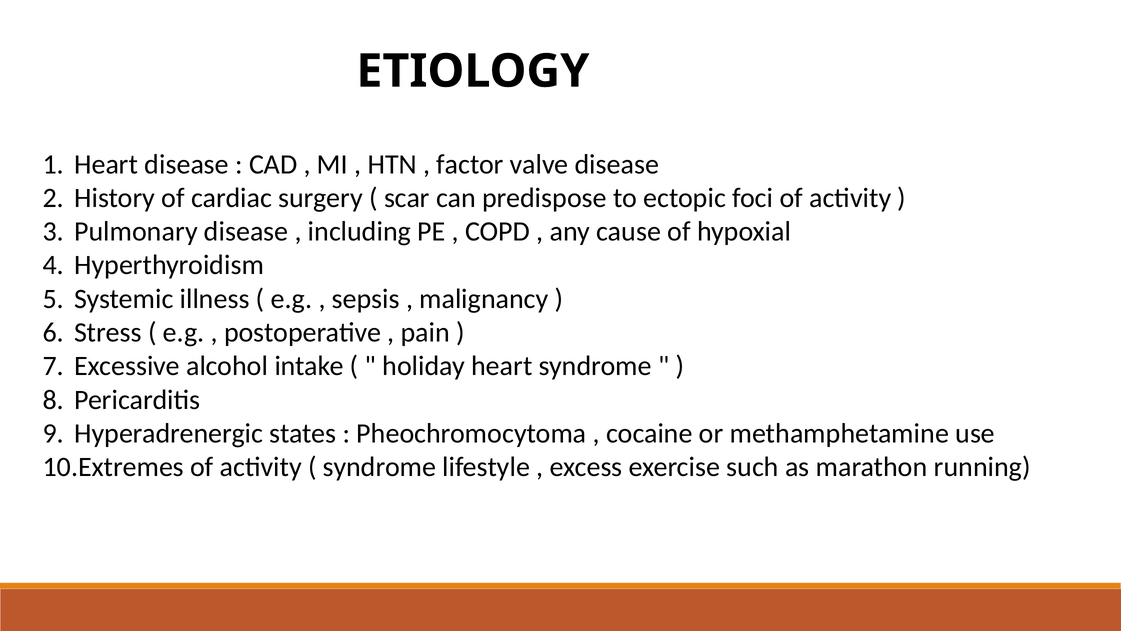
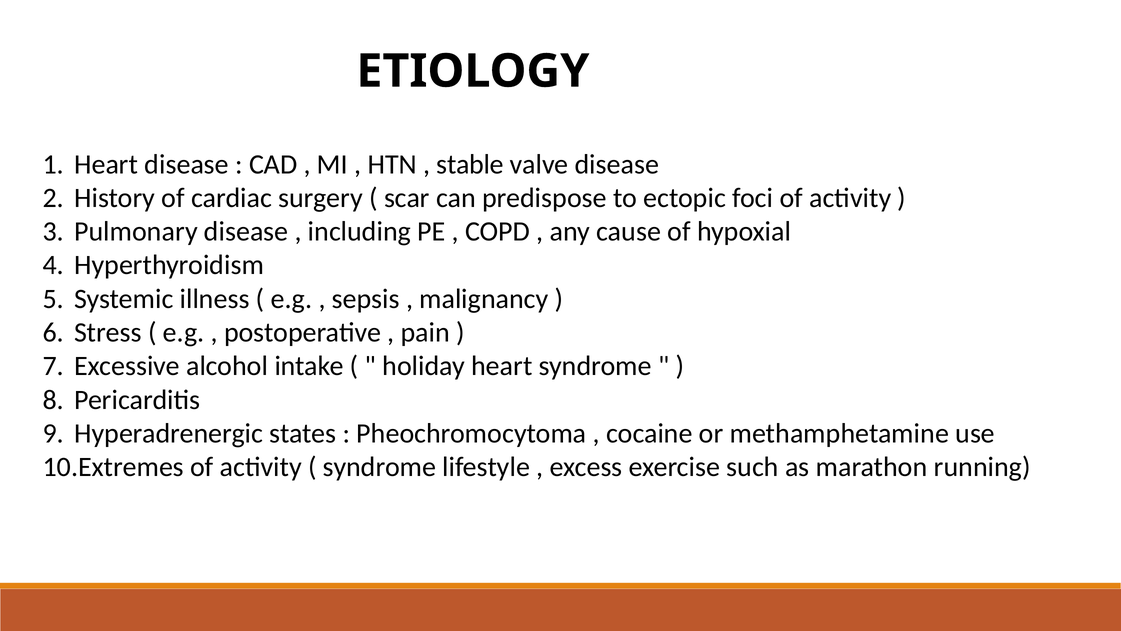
factor: factor -> stable
